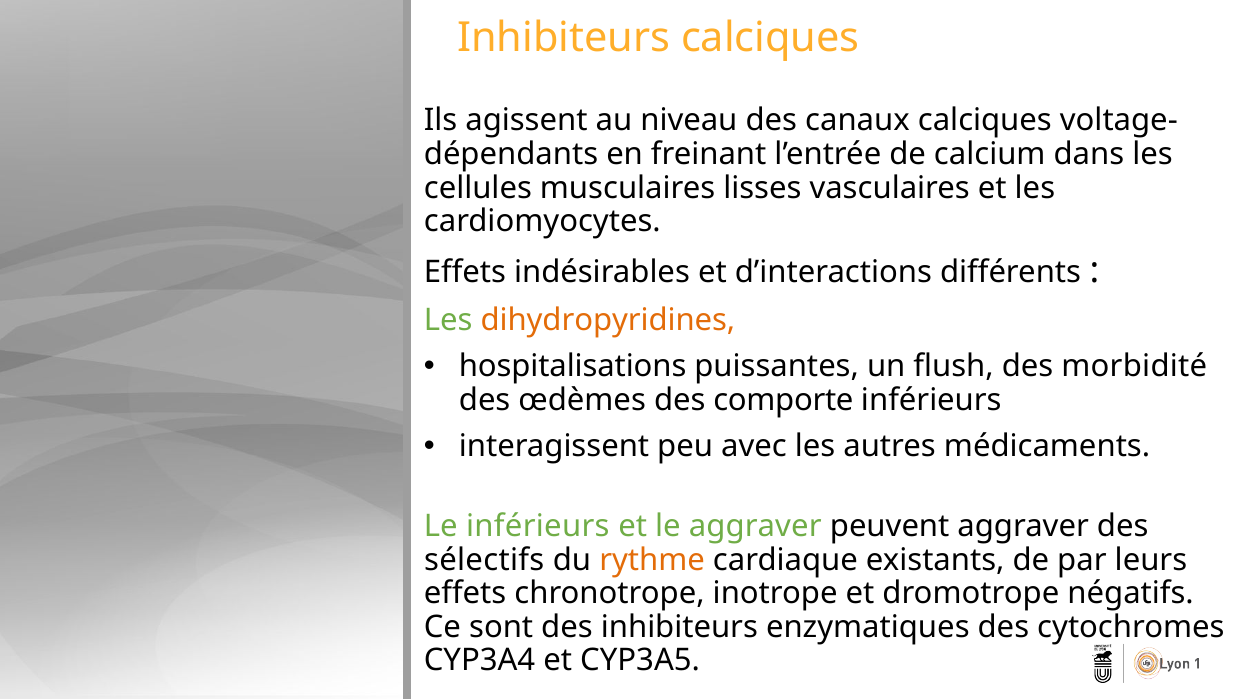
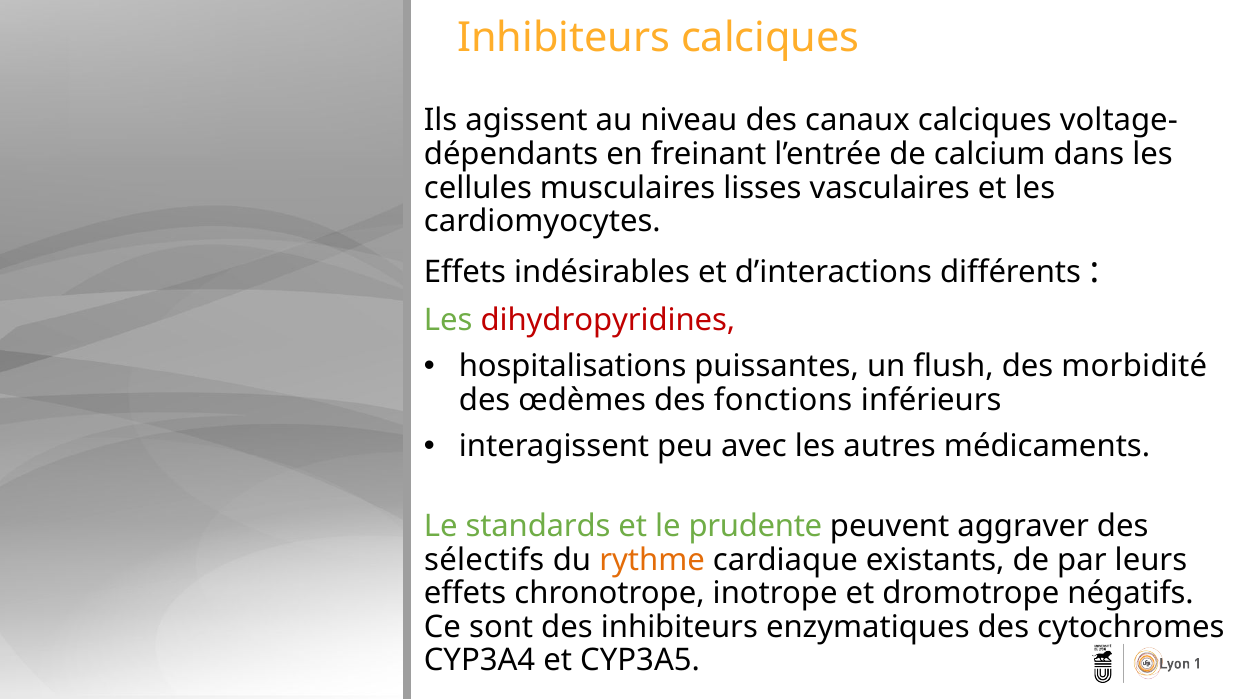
dihydropyridines colour: orange -> red
comporte: comporte -> fonctions
Le inférieurs: inférieurs -> standards
le aggraver: aggraver -> prudente
